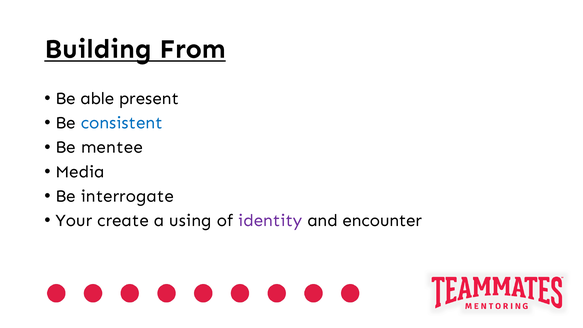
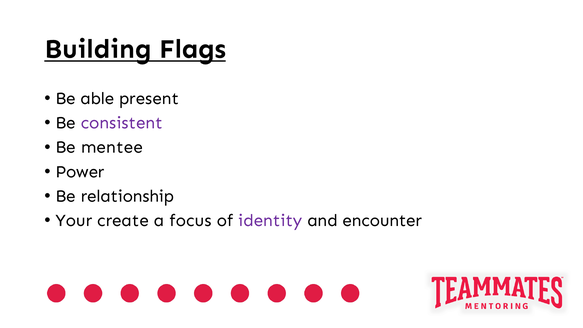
From: From -> Flags
consistent colour: blue -> purple
Media: Media -> Power
interrogate: interrogate -> relationship
using: using -> focus
